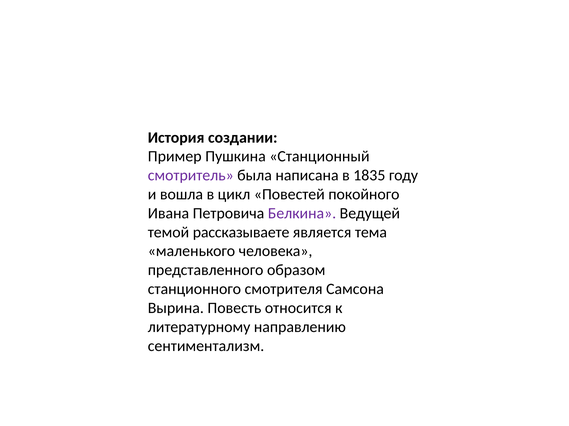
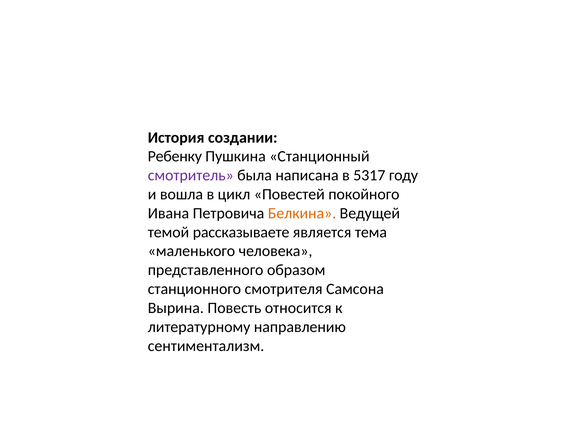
Пример: Пример -> Ребенку
1835: 1835 -> 5317
Белкина colour: purple -> orange
